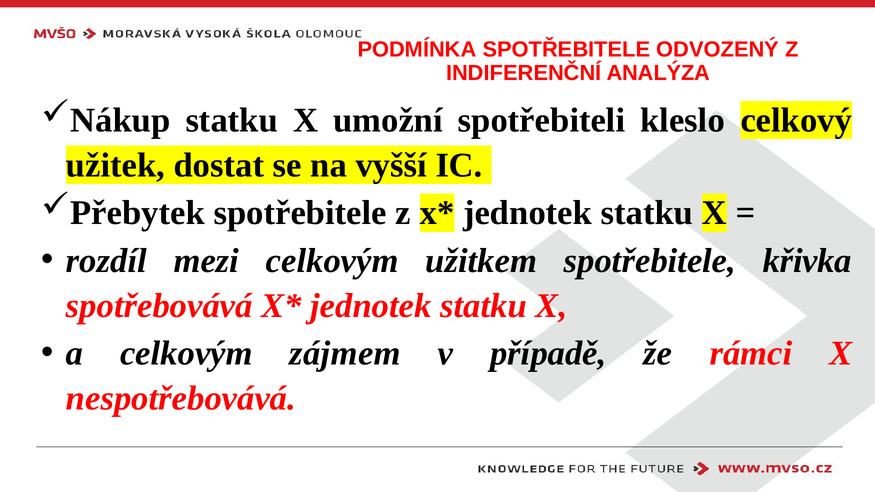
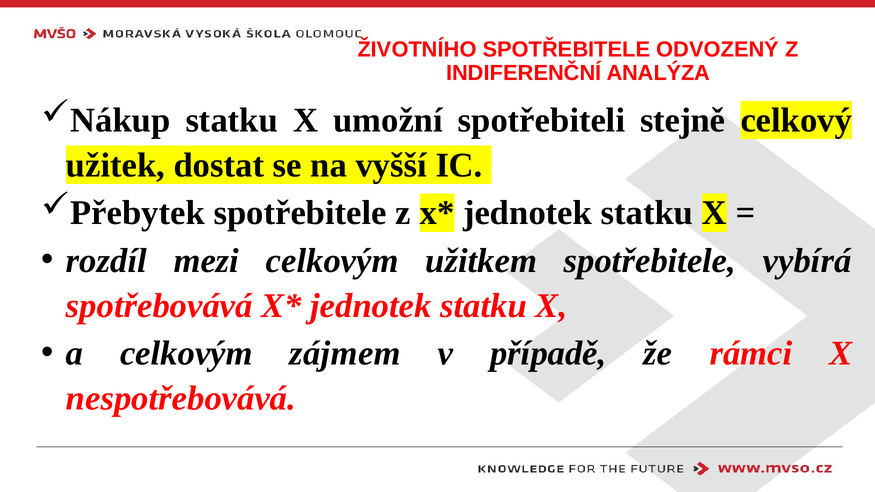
PODMÍNKA: PODMÍNKA -> ŽIVOTNÍHO
kleslo: kleslo -> stejně
křivka: křivka -> vybírá
